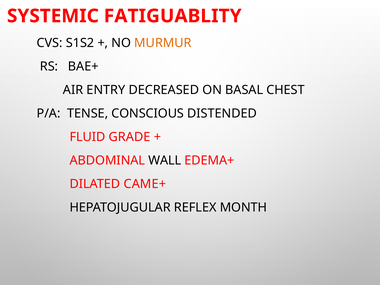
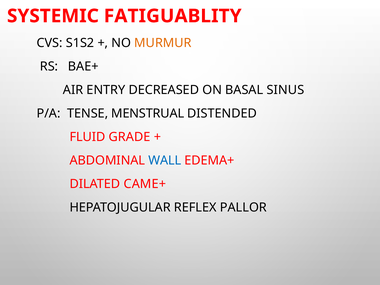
CHEST: CHEST -> SINUS
CONSCIOUS: CONSCIOUS -> MENSTRUAL
WALL colour: black -> blue
MONTH: MONTH -> PALLOR
